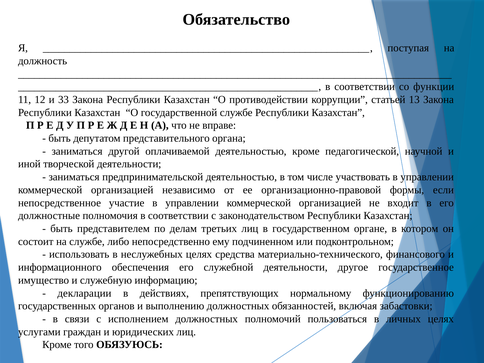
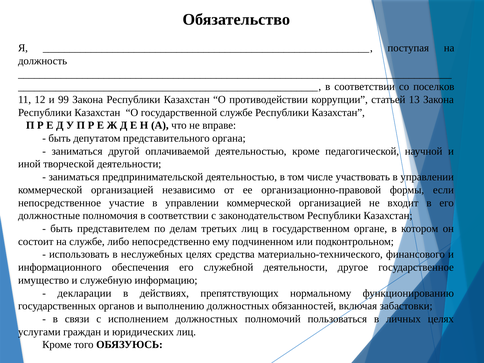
функции: функции -> поселков
33: 33 -> 99
